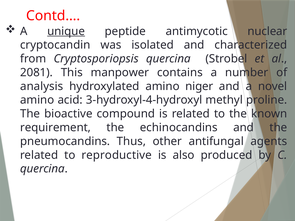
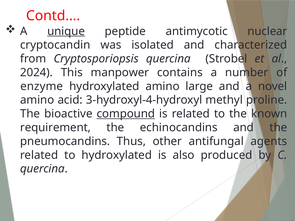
2081: 2081 -> 2024
analysis: analysis -> enzyme
niger: niger -> large
compound underline: none -> present
to reproductive: reproductive -> hydroxylated
